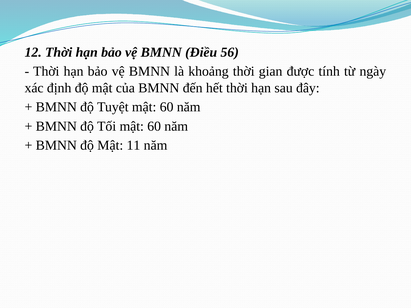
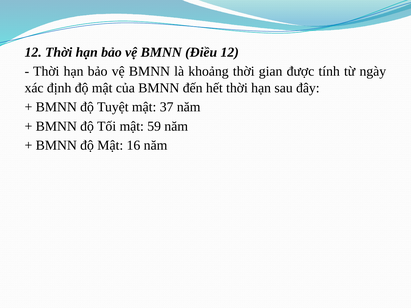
Điều 56: 56 -> 12
Tuyệt mật 60: 60 -> 37
Tối mật 60: 60 -> 59
11: 11 -> 16
